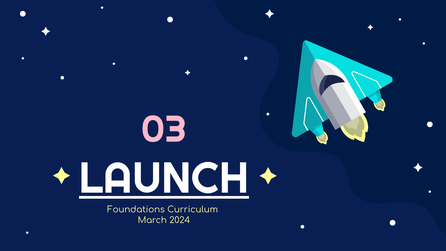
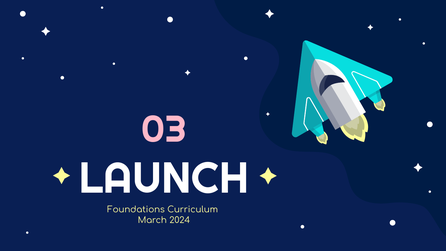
LAUNCH underline: present -> none
